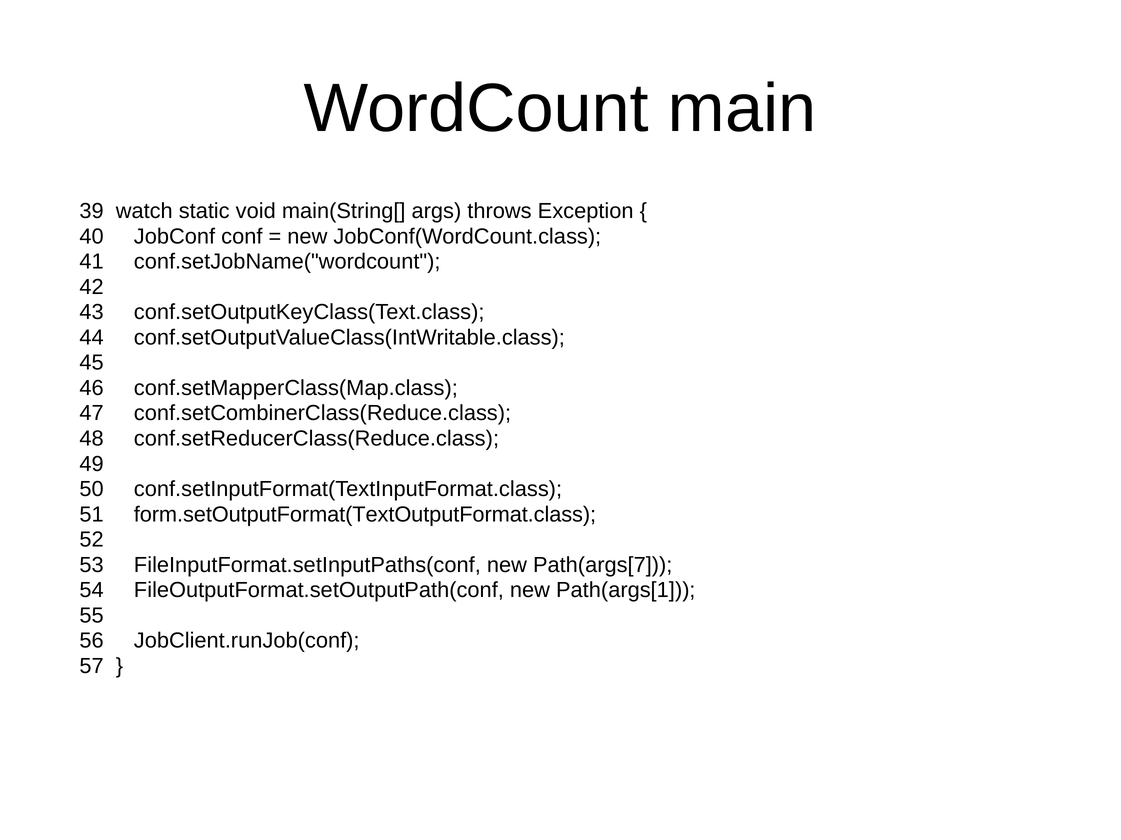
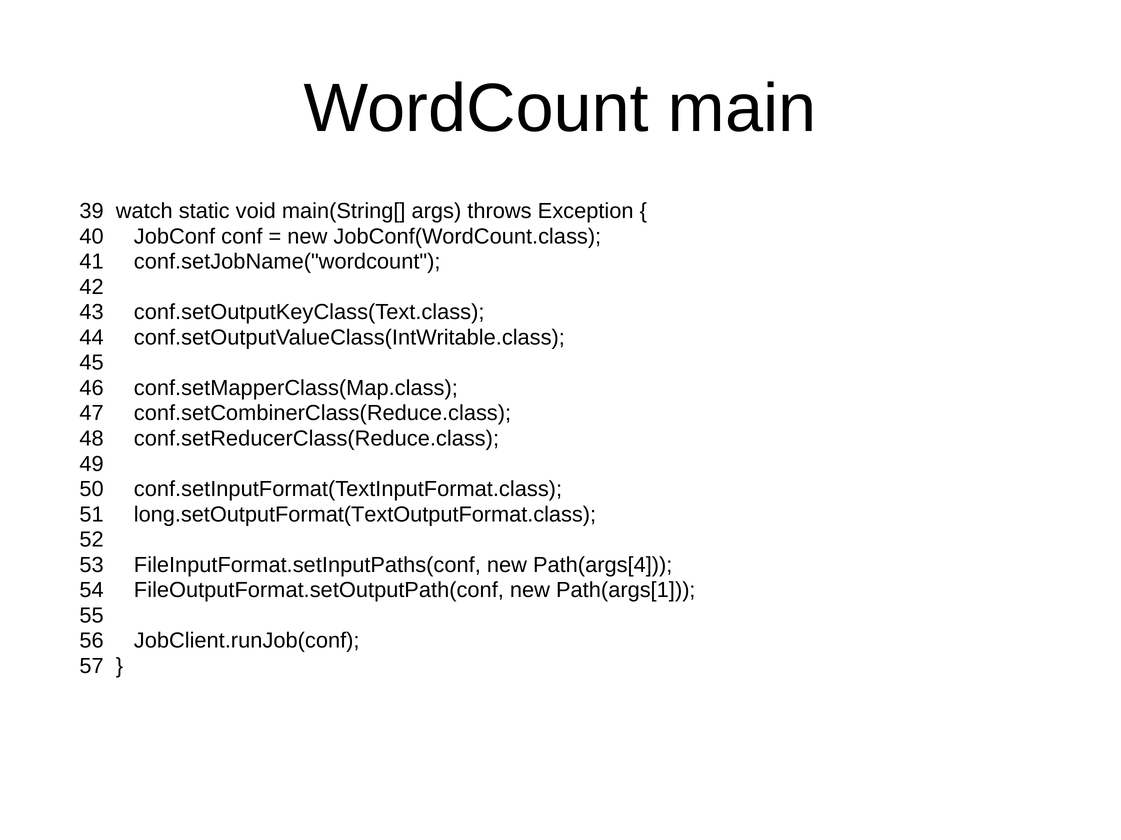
form.setOutputFormat(TextOutputFormat.class: form.setOutputFormat(TextOutputFormat.class -> long.setOutputFormat(TextOutputFormat.class
Path(args[7: Path(args[7 -> Path(args[4
